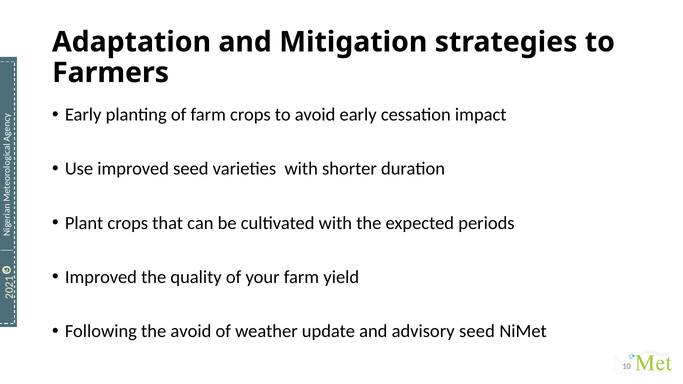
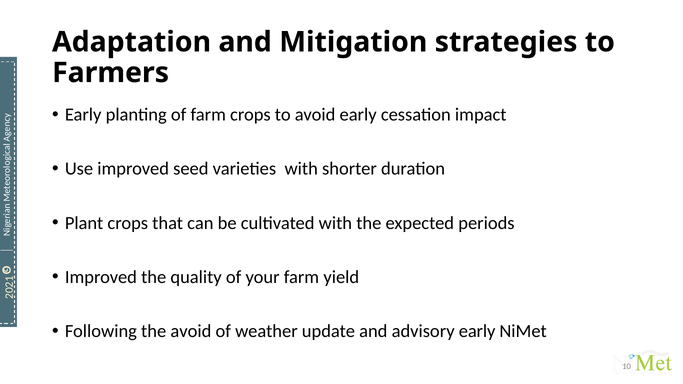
advisory seed: seed -> early
